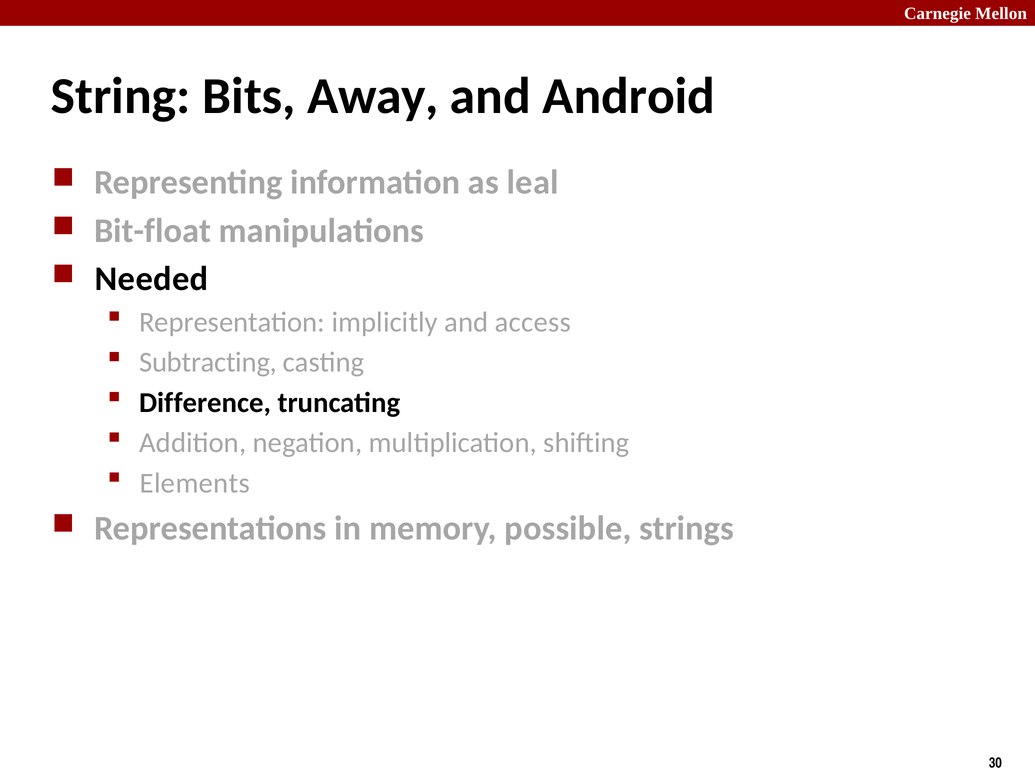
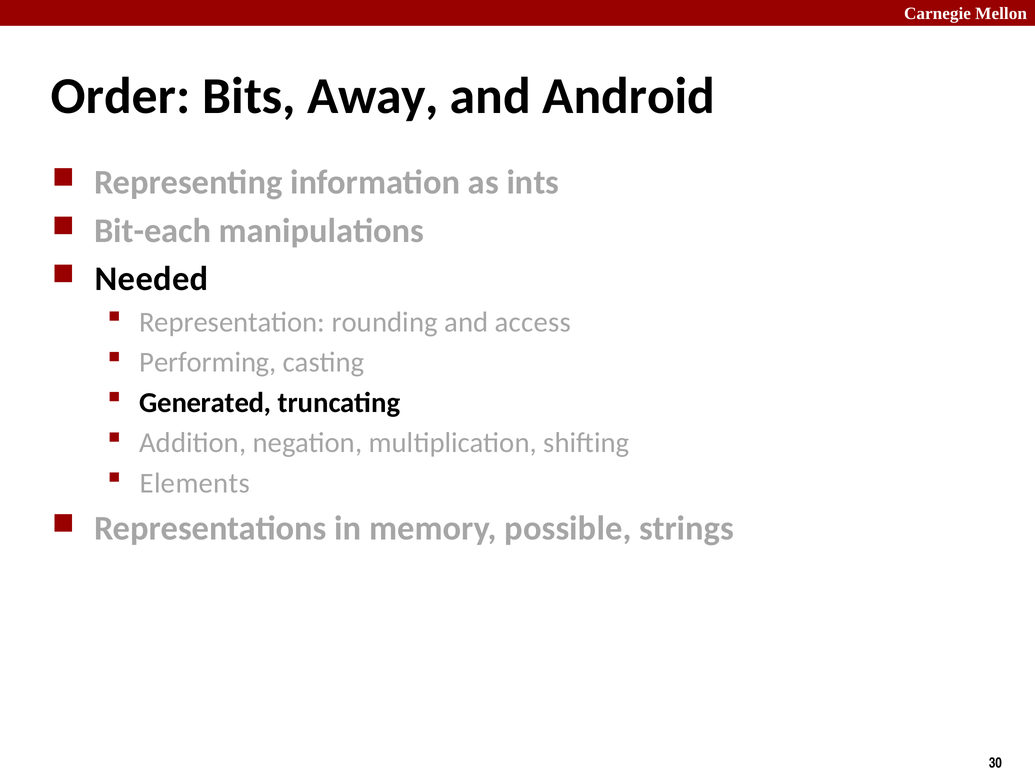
String: String -> Order
leal: leal -> ints
Bit-float: Bit-float -> Bit-each
implicitly: implicitly -> rounding
Subtracting: Subtracting -> Performing
Difference: Difference -> Generated
